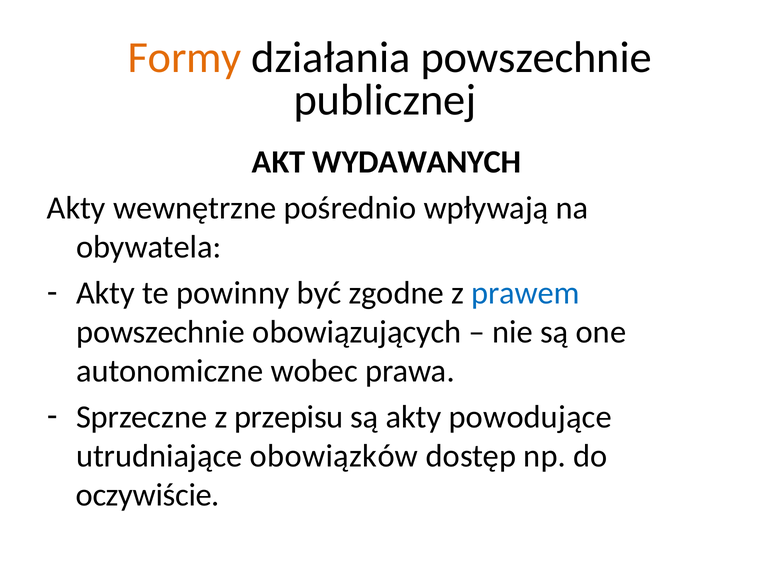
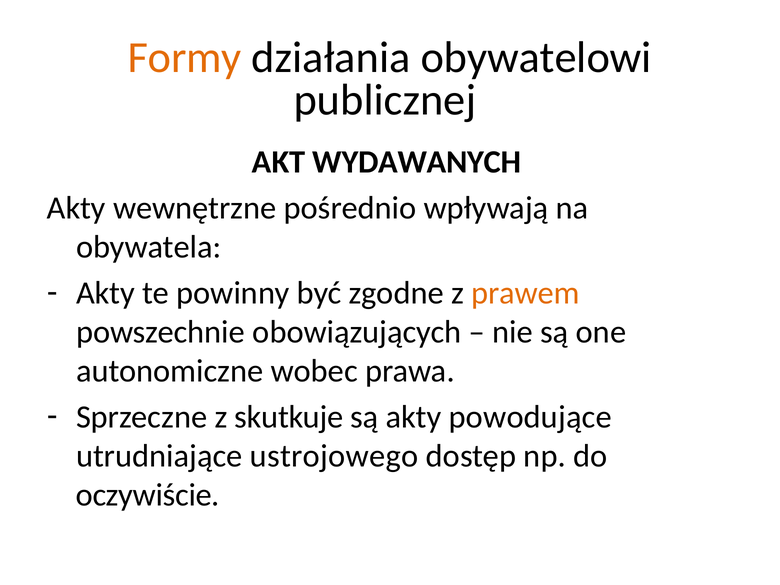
działania powszechnie: powszechnie -> obywatelowi
prawem colour: blue -> orange
przepisu: przepisu -> skutkuje
obowiązków: obowiązków -> ustrojowego
